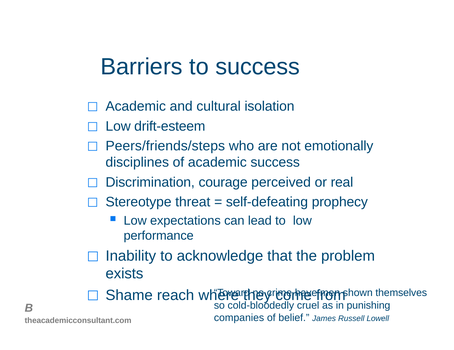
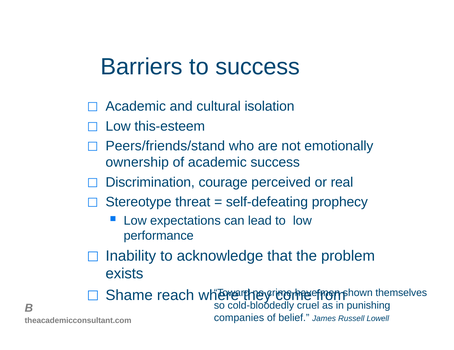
drift-esteem: drift-esteem -> this-esteem
Peers/friends/steps: Peers/friends/steps -> Peers/friends/stand
disciplines: disciplines -> ownership
